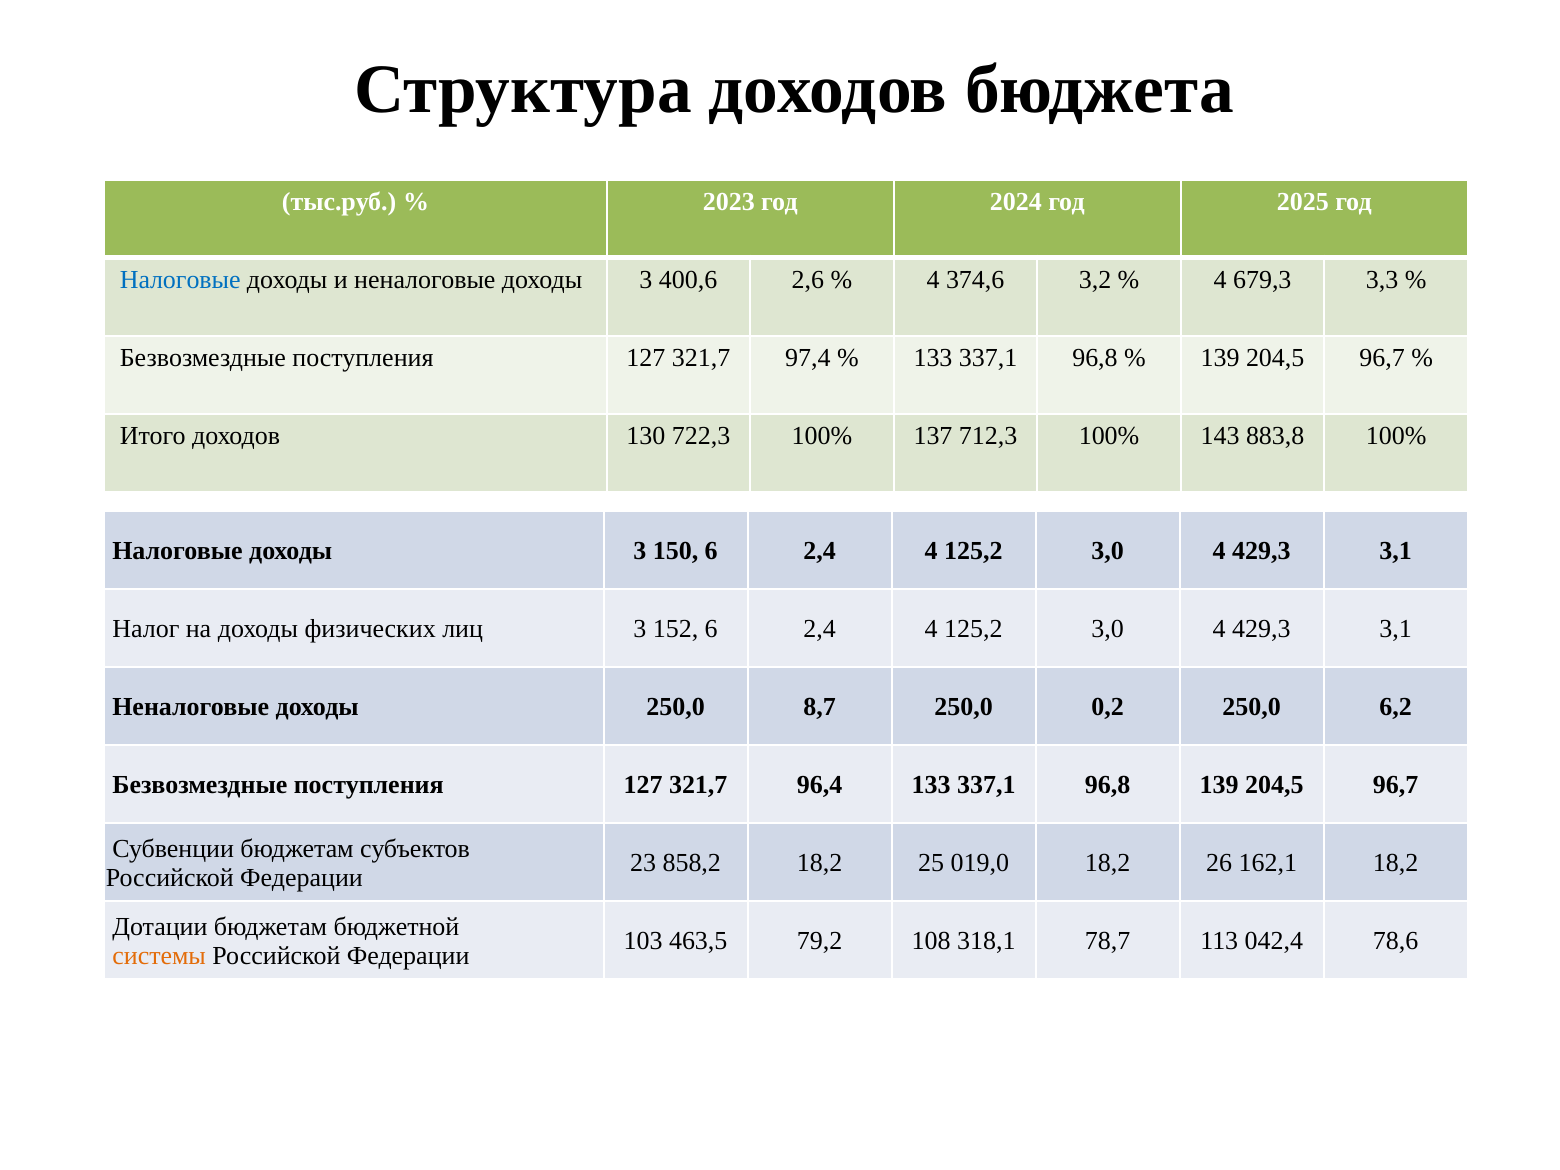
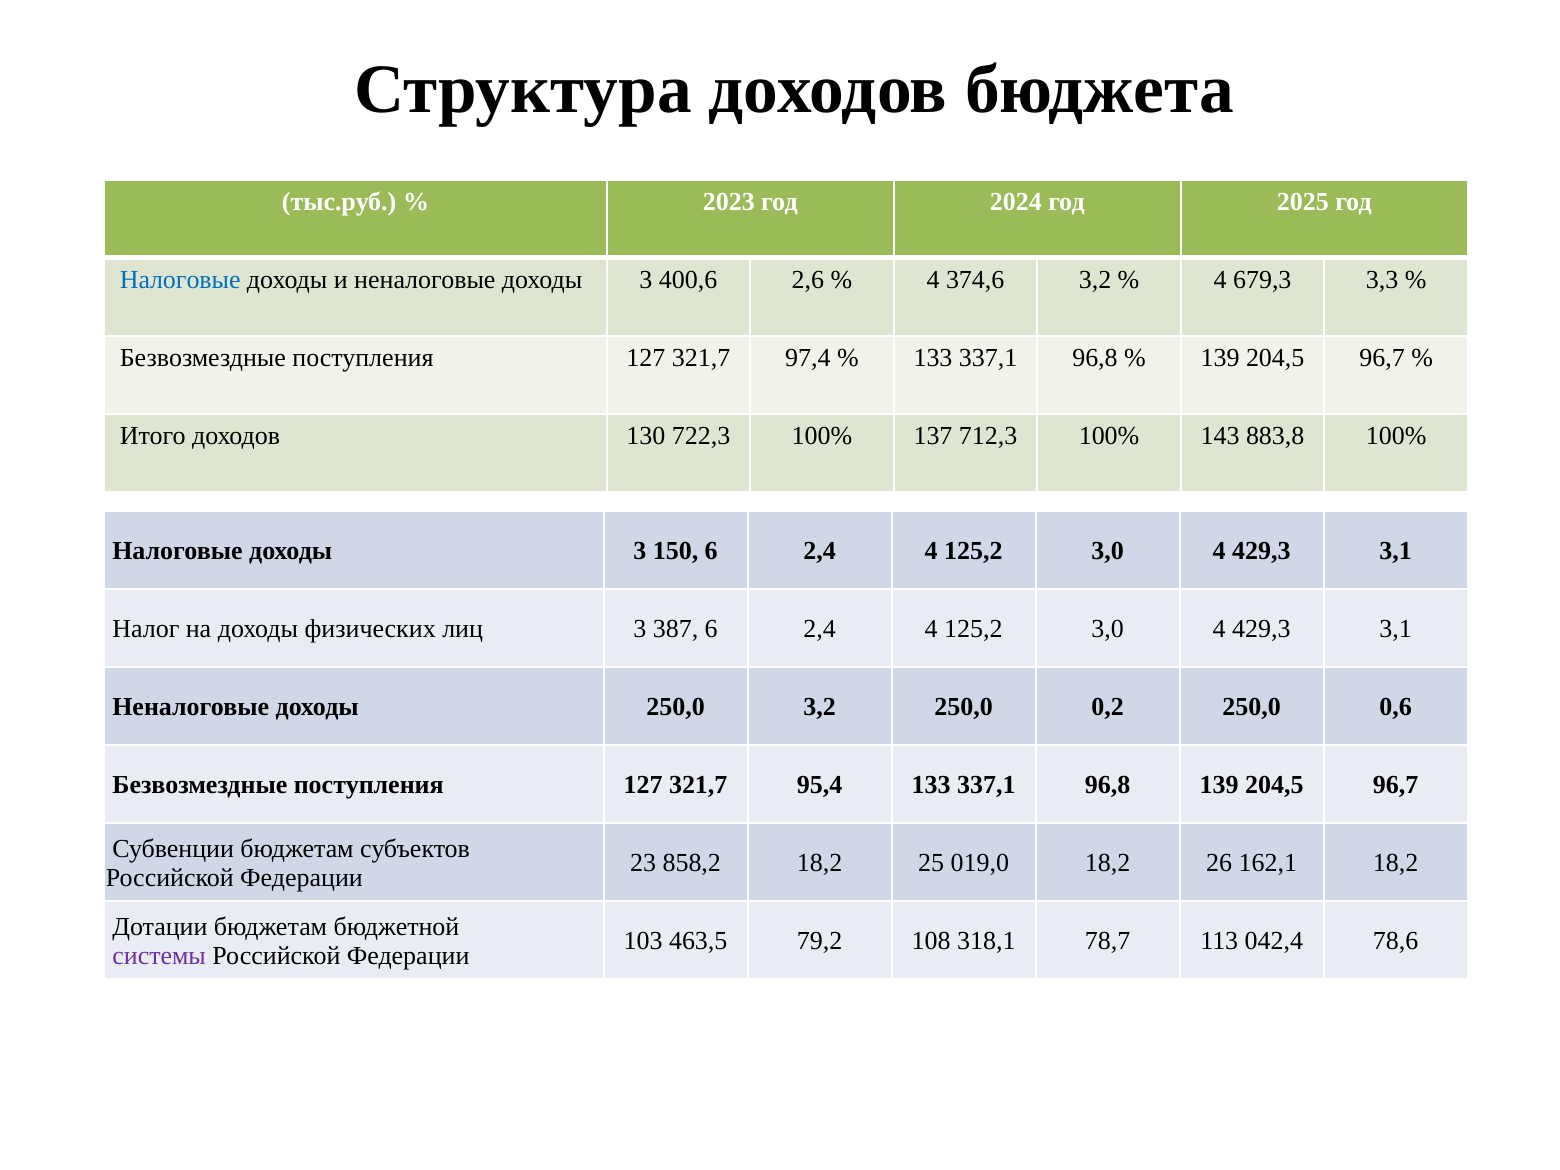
152: 152 -> 387
250,0 8,7: 8,7 -> 3,2
6,2: 6,2 -> 0,6
96,4: 96,4 -> 95,4
системы colour: orange -> purple
